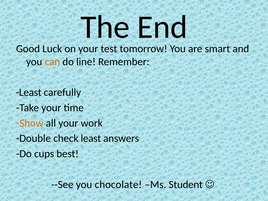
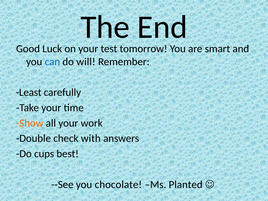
can colour: orange -> blue
line: line -> will
check least: least -> with
Student: Student -> Planted
